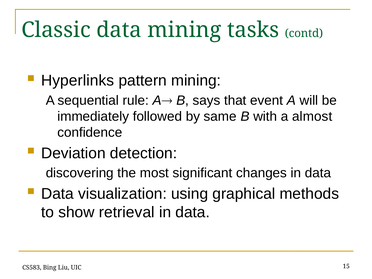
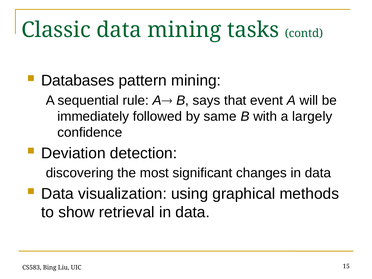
Hyperlinks: Hyperlinks -> Databases
almost: almost -> largely
